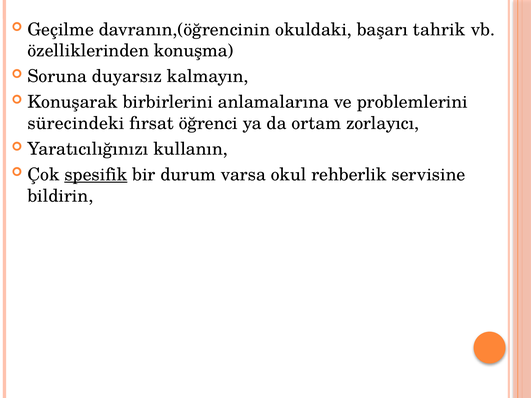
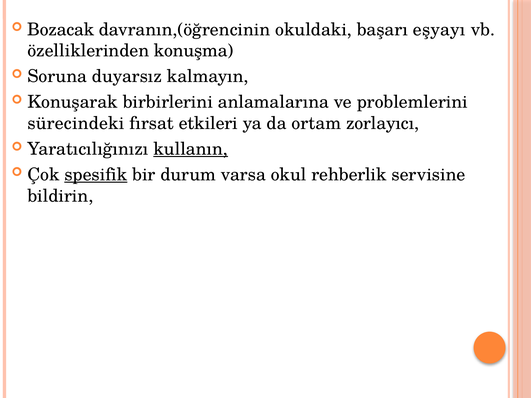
Geçilme: Geçilme -> Bozacak
tahrik: tahrik -> eşyayı
öğrenci: öğrenci -> etkileri
kullanın underline: none -> present
